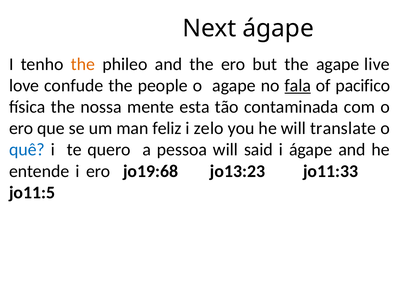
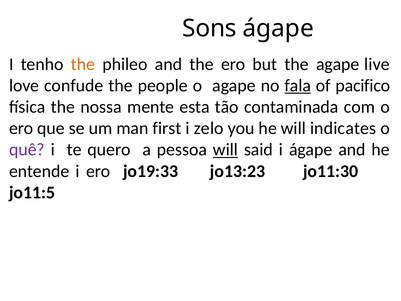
Next: Next -> Sons
feliz: feliz -> first
translate: translate -> indicates
quê colour: blue -> purple
will at (225, 150) underline: none -> present
jo19:68: jo19:68 -> jo19:33
jo11:33: jo11:33 -> jo11:30
